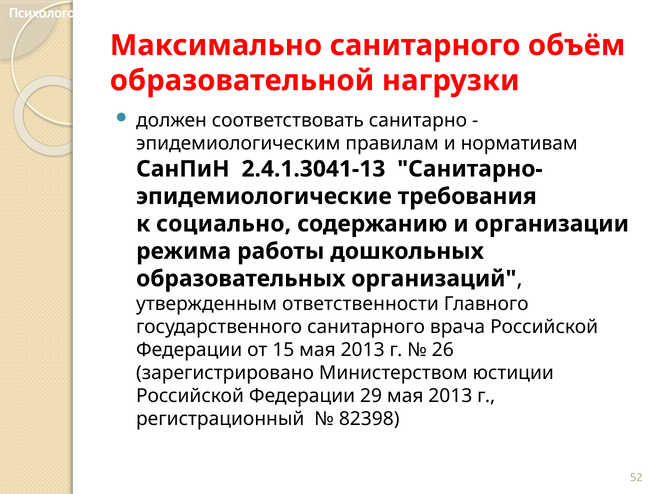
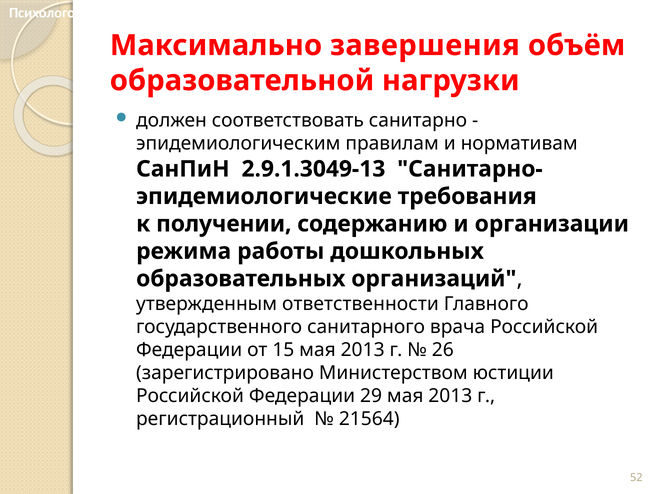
Максимально санитарного: санитарного -> завершения
2.4.1.3041-13: 2.4.1.3041-13 -> 2.9.1.3049-13
социально: социально -> получении
82398: 82398 -> 21564
